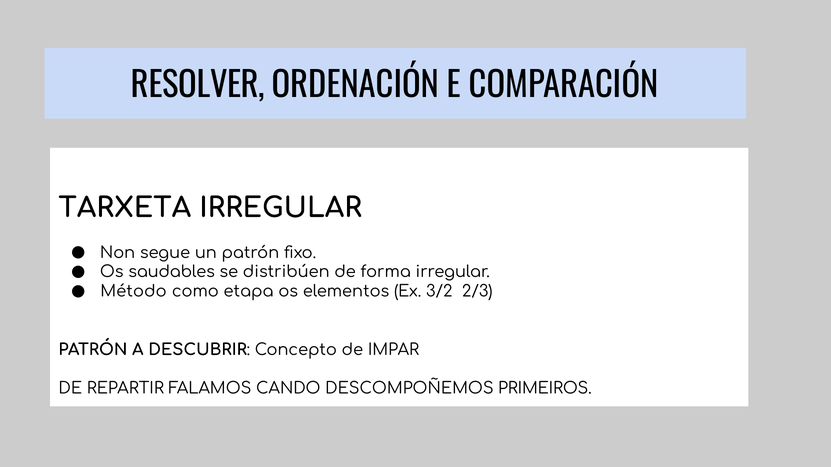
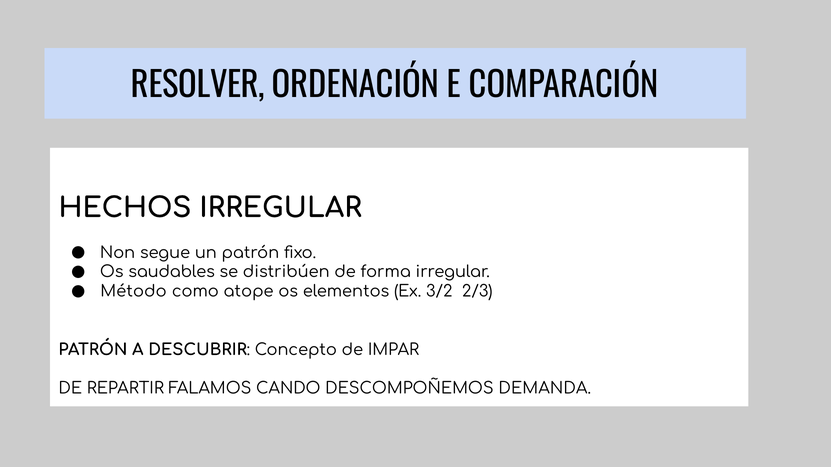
TARXETA: TARXETA -> HECHOS
etapa: etapa -> atope
PRIMEIROS: PRIMEIROS -> DEMANDA
